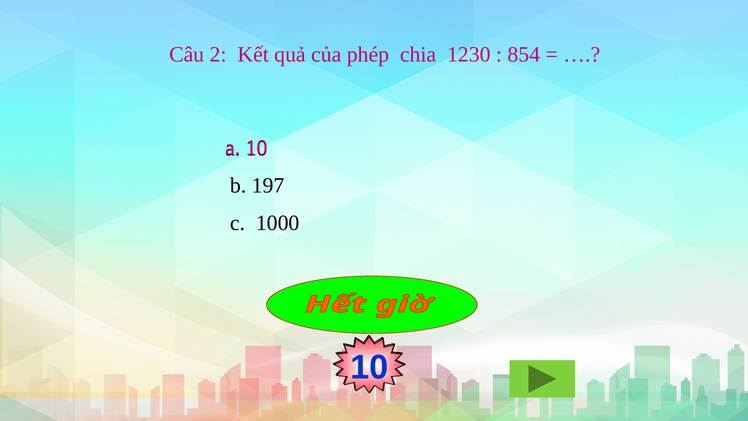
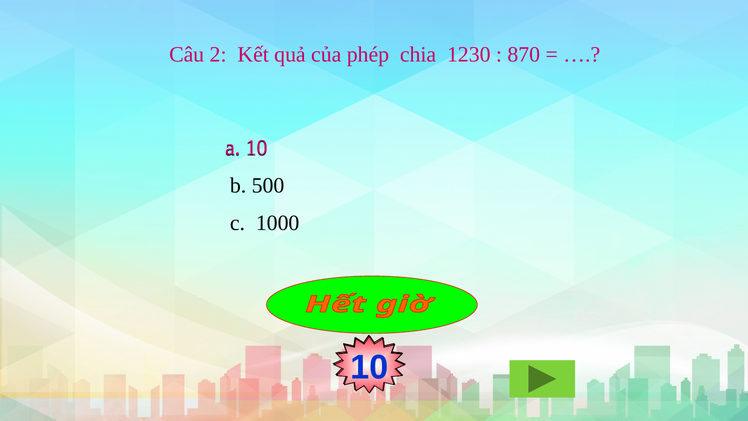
854: 854 -> 870
197: 197 -> 500
